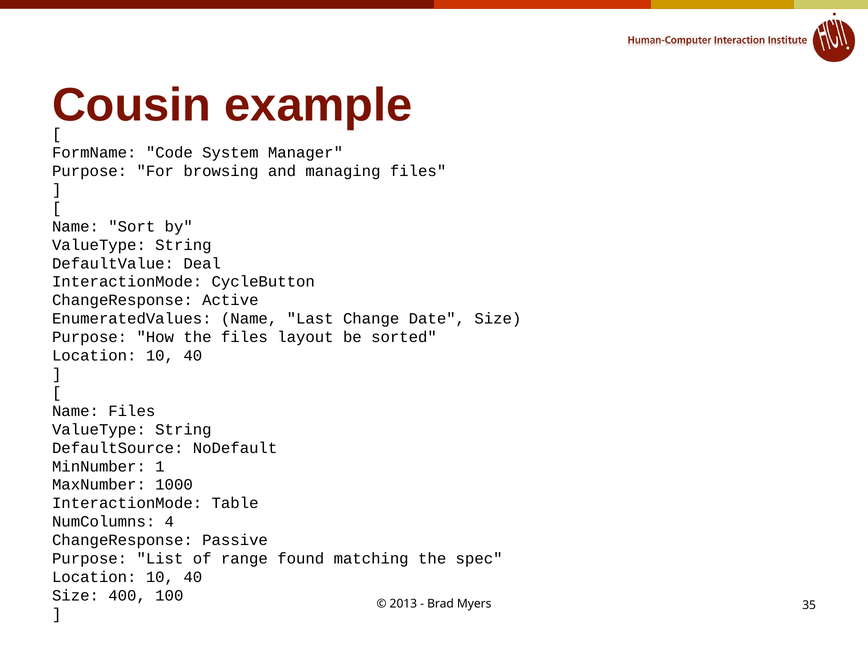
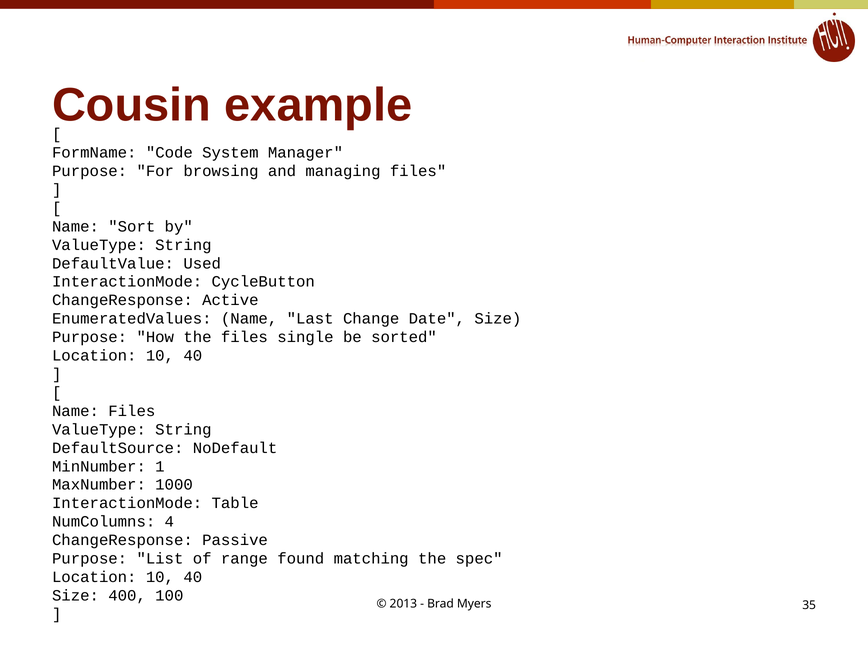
Deal: Deal -> Used
layout: layout -> single
